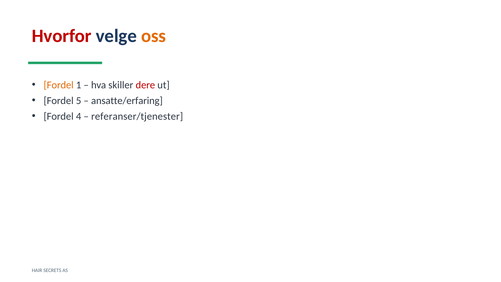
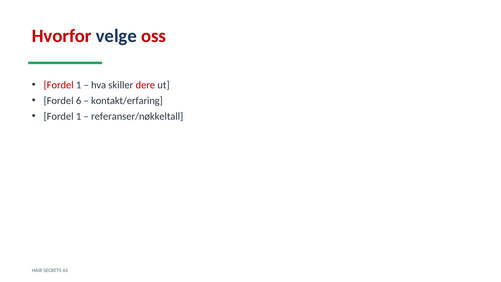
oss colour: orange -> red
Fordel at (59, 85) colour: orange -> red
5: 5 -> 6
ansatte/erfaring: ansatte/erfaring -> kontakt/erfaring
4 at (79, 116): 4 -> 1
referanser/tjenester: referanser/tjenester -> referanser/nøkkeltall
